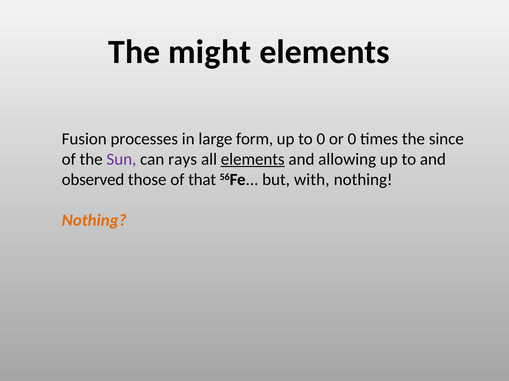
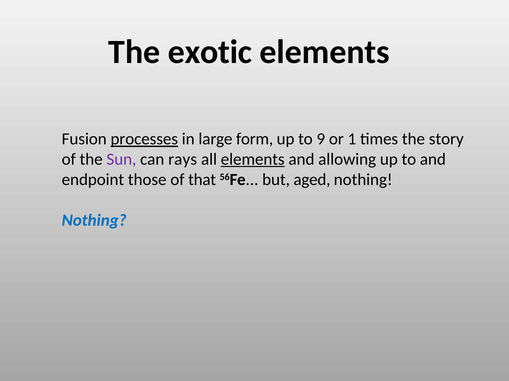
might: might -> exotic
processes underline: none -> present
to 0: 0 -> 9
or 0: 0 -> 1
since: since -> story
observed: observed -> endpoint
with: with -> aged
Nothing at (94, 221) colour: orange -> blue
